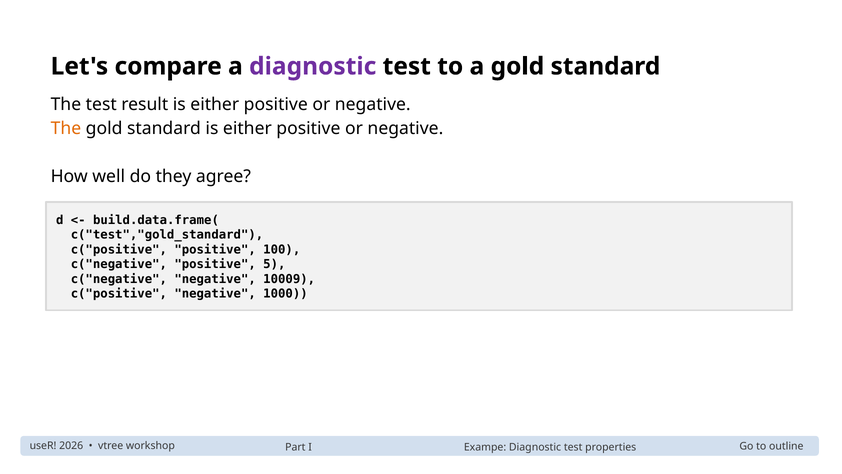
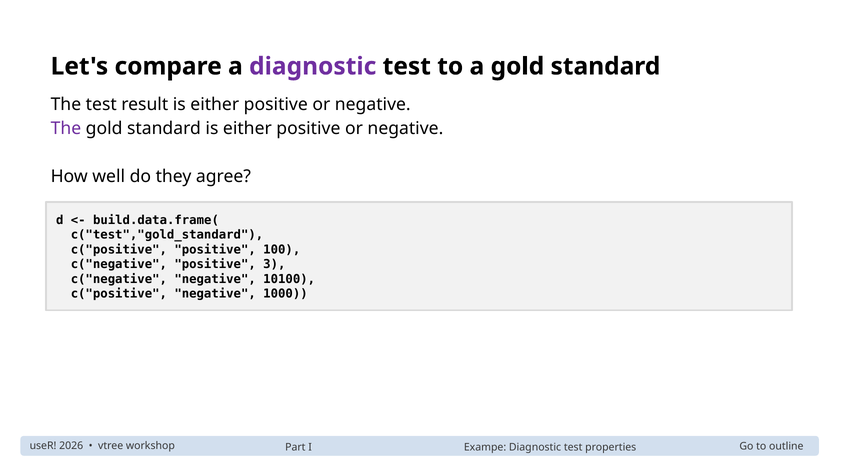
The at (66, 129) colour: orange -> purple
5: 5 -> 3
10009: 10009 -> 10100
